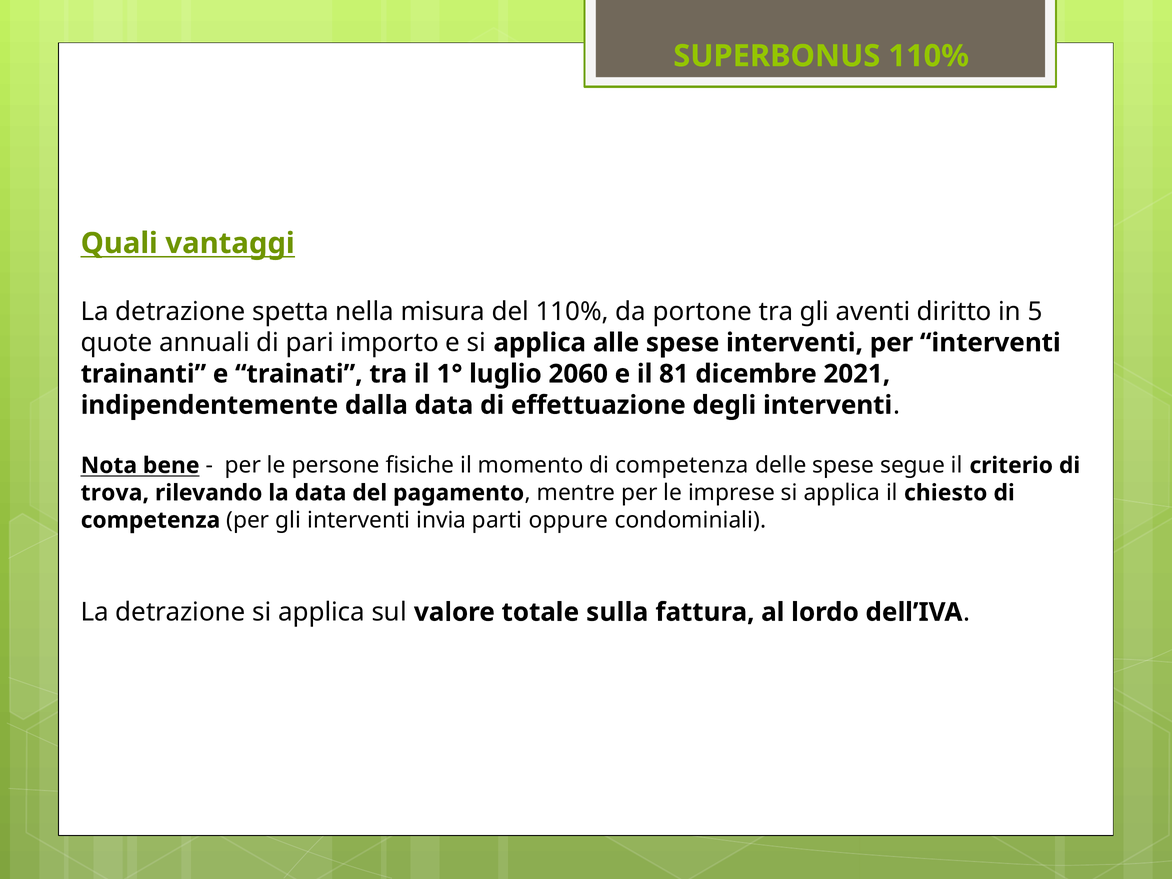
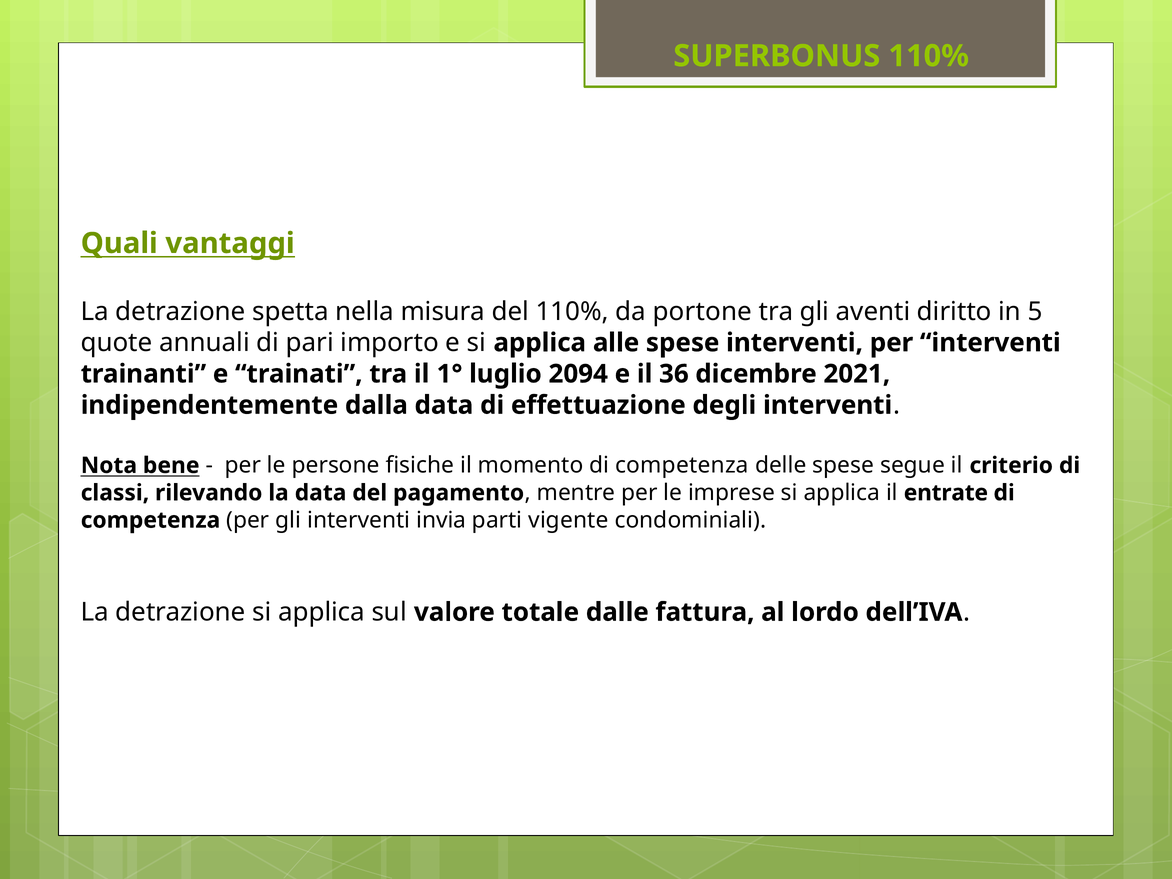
2060: 2060 -> 2094
81: 81 -> 36
trova: trova -> classi
chiesto: chiesto -> entrate
oppure: oppure -> vigente
sulla: sulla -> dalle
